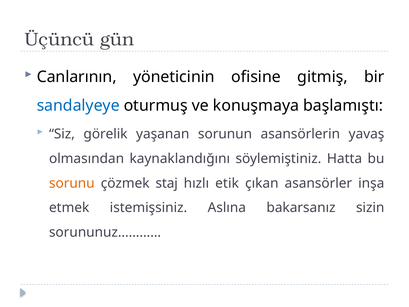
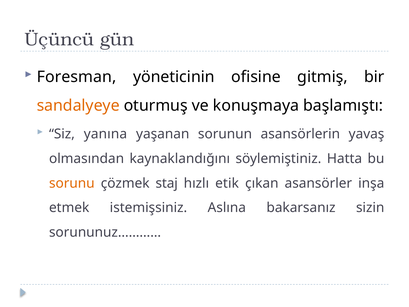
Canlarının: Canlarının -> Foresman
sandalyeye colour: blue -> orange
görelik: görelik -> yanına
